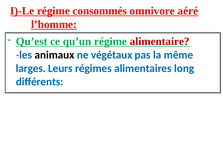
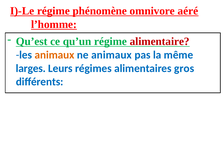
consommés: consommés -> phénomène
animaux at (54, 55) colour: black -> orange
ne végétaux: végétaux -> animaux
long: long -> gros
